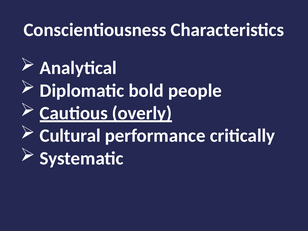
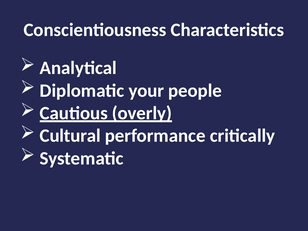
bold: bold -> your
